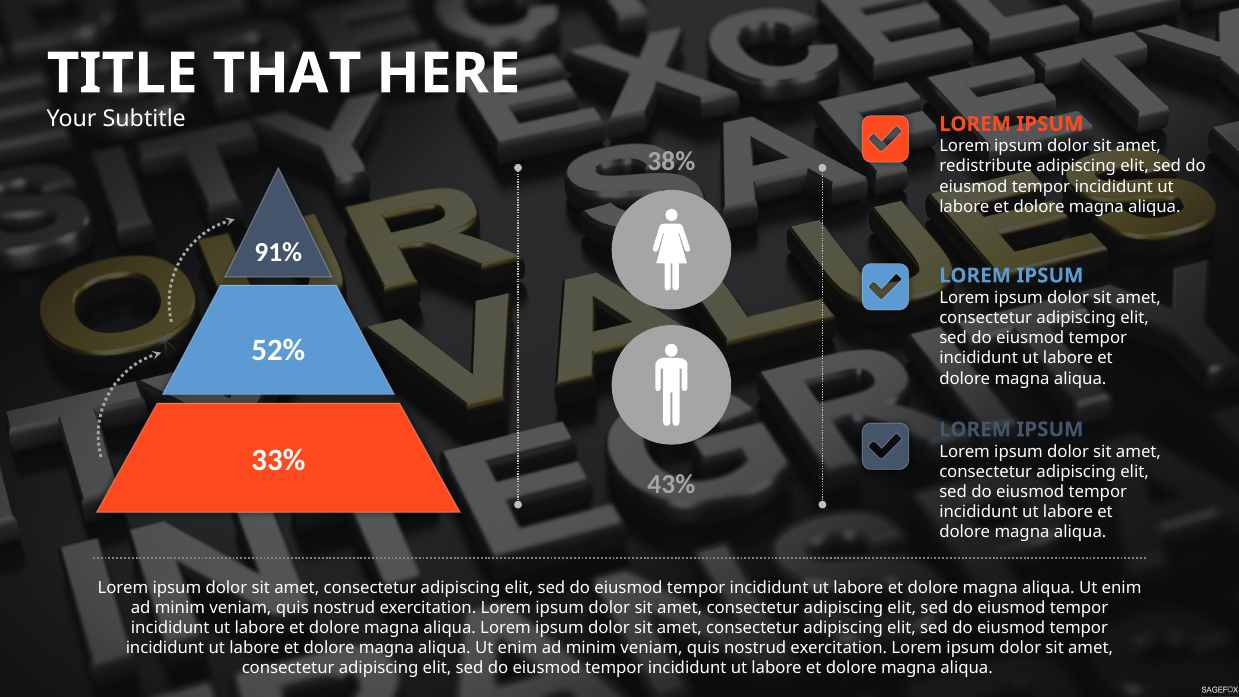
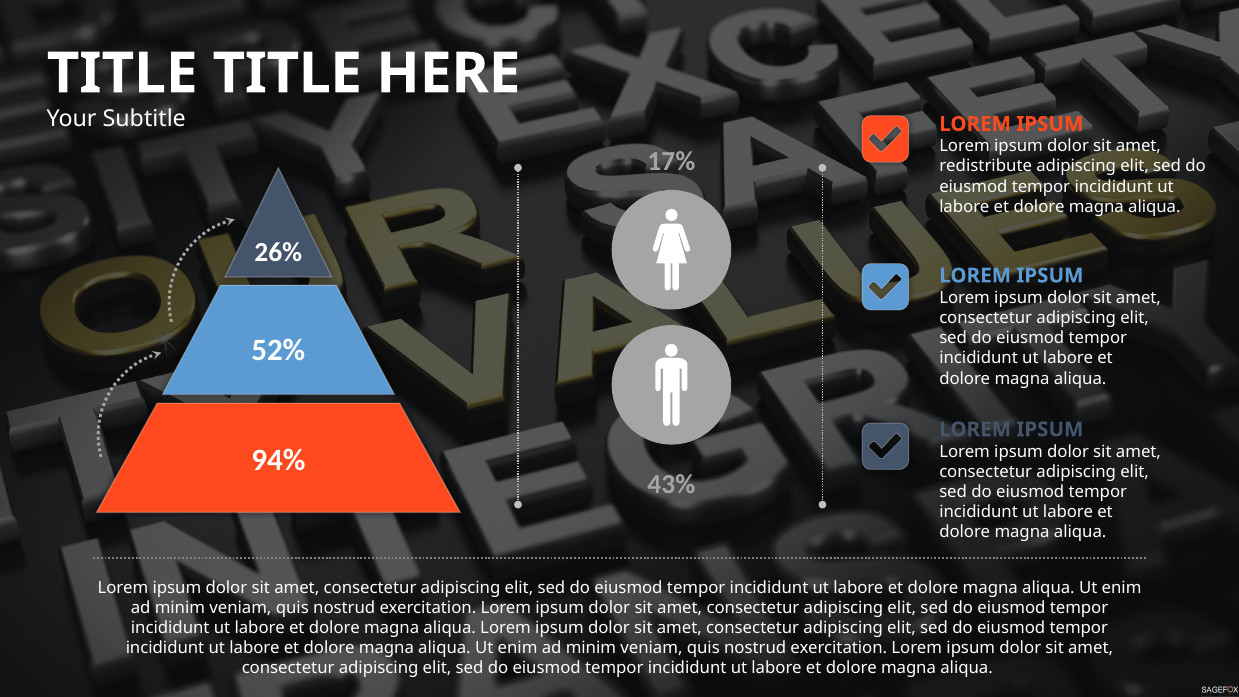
THAT at (287, 74): THAT -> TITLE
38%: 38% -> 17%
91%: 91% -> 26%
33%: 33% -> 94%
